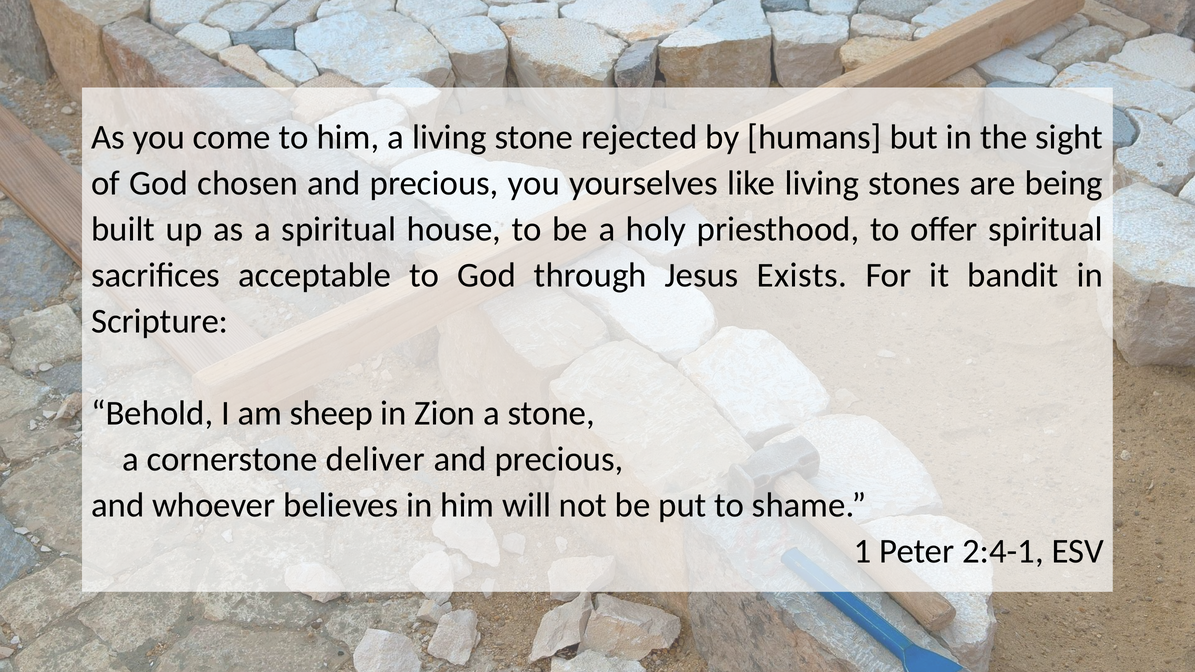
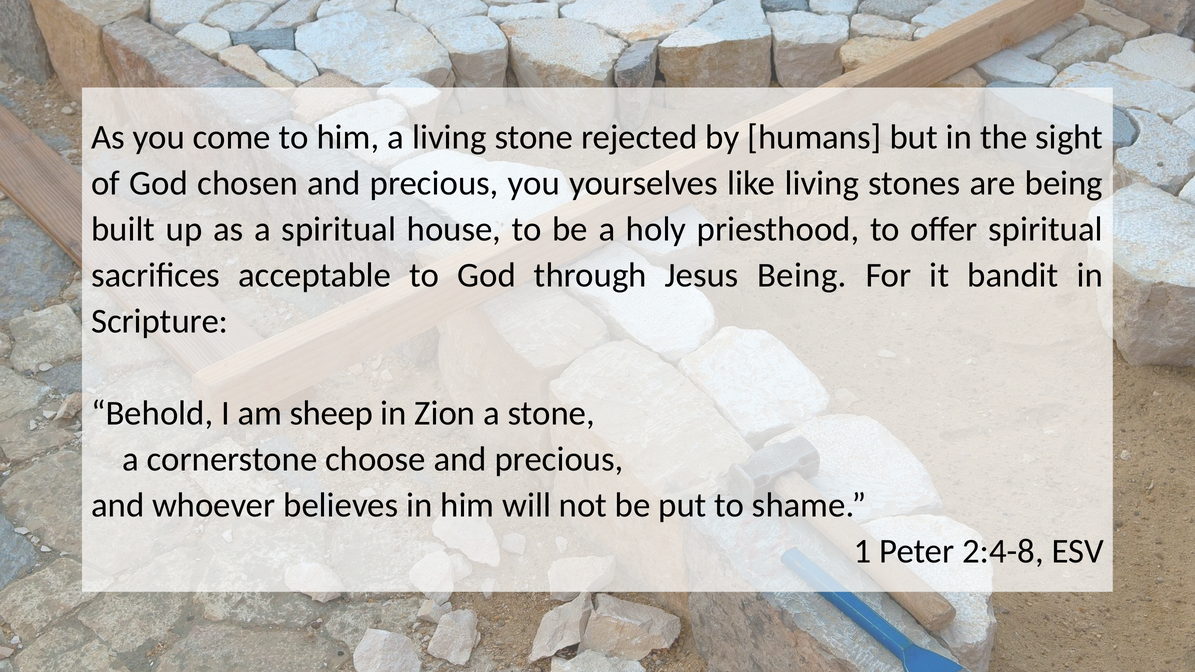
Jesus Exists: Exists -> Being
deliver: deliver -> choose
2:4-1: 2:4-1 -> 2:4-8
